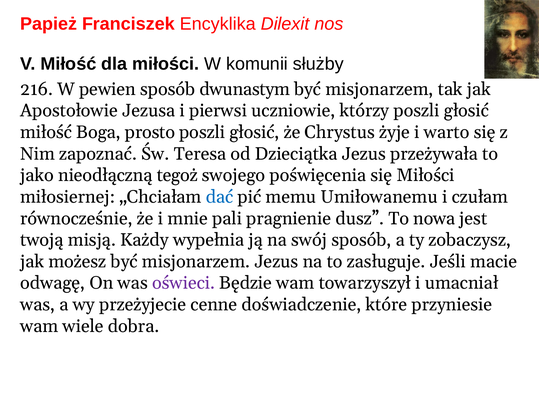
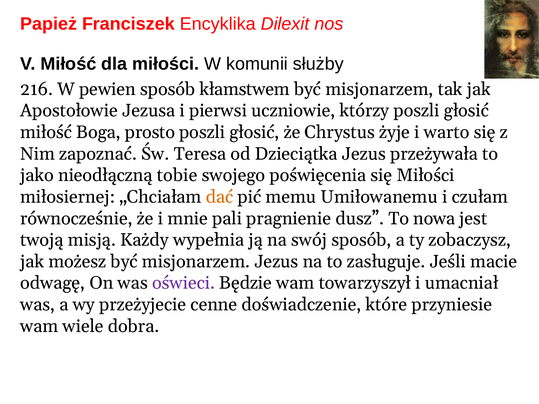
dwunastym: dwunastym -> kłamstwem
tegoż: tegoż -> tobie
dać colour: blue -> orange
